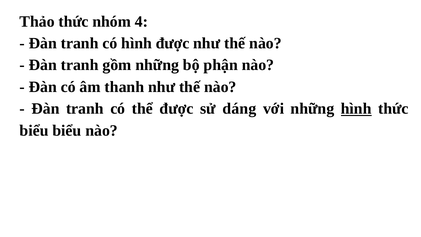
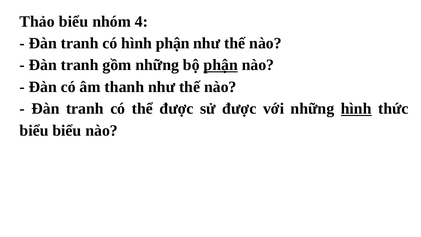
Thảo thức: thức -> biểu
hình được: được -> phận
phận at (221, 65) underline: none -> present
sử dáng: dáng -> được
